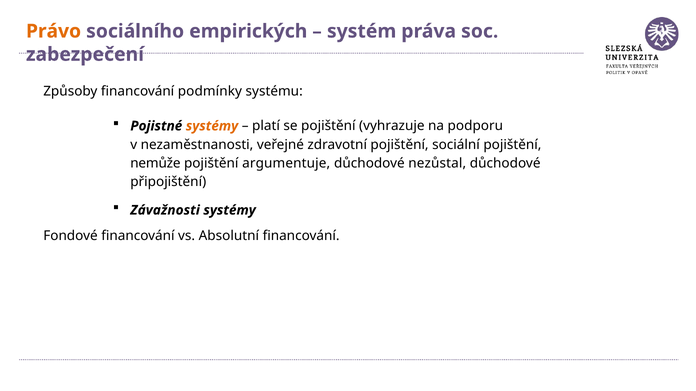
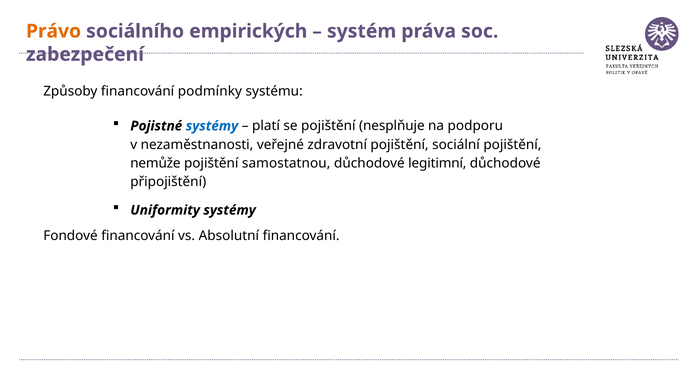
systémy at (212, 126) colour: orange -> blue
vyhrazuje: vyhrazuje -> nesplňuje
argumentuje: argumentuje -> samostatnou
nezůstal: nezůstal -> legitimní
Závažnosti: Závažnosti -> Uniformity
